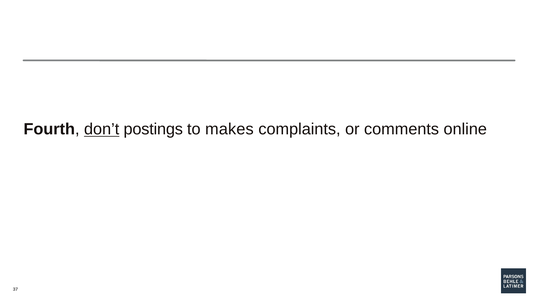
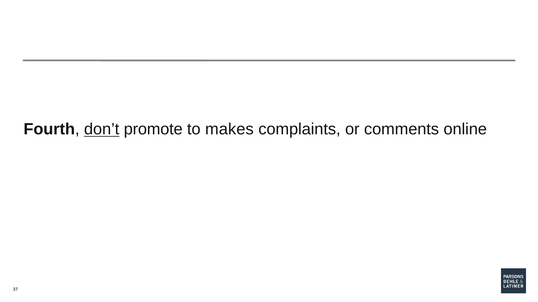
postings: postings -> promote
